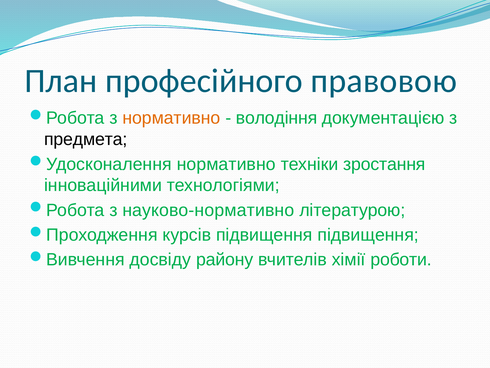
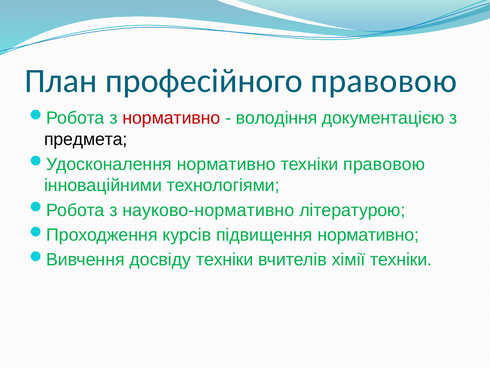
нормативно at (171, 118) colour: orange -> red
техніки зростання: зростання -> правовою
підвищення підвищення: підвищення -> нормативно
досвіду району: району -> техніки
хімії роботи: роботи -> техніки
